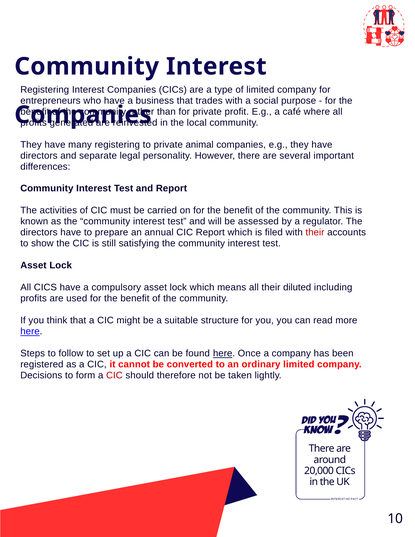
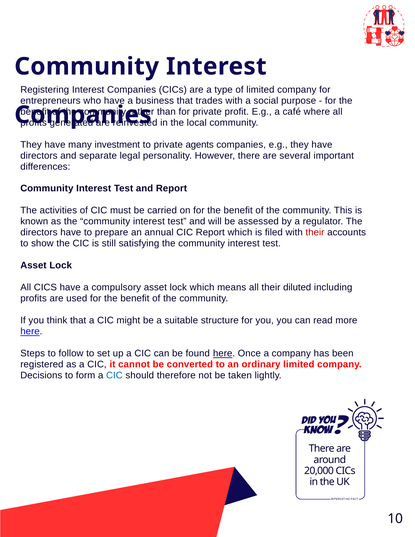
many registering: registering -> investment
animal: animal -> agents
CIC at (114, 375) colour: red -> blue
